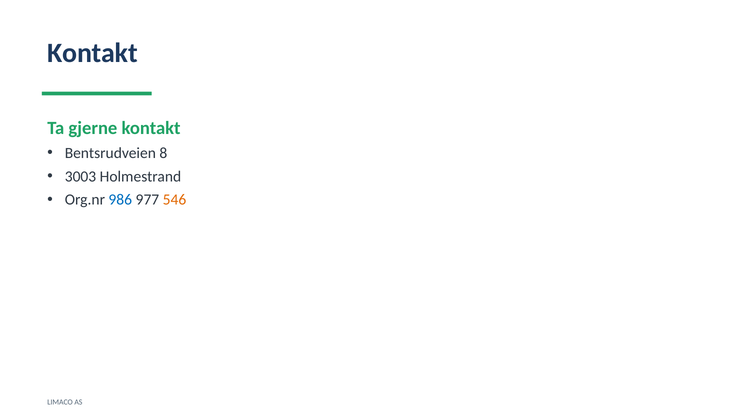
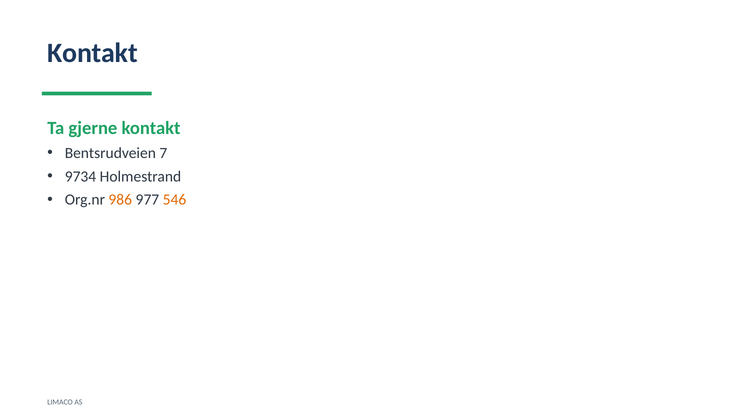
8: 8 -> 7
3003: 3003 -> 9734
986 colour: blue -> orange
